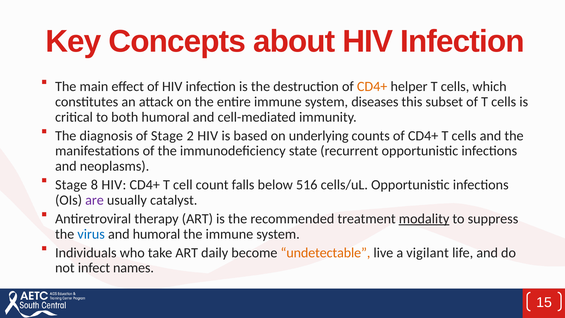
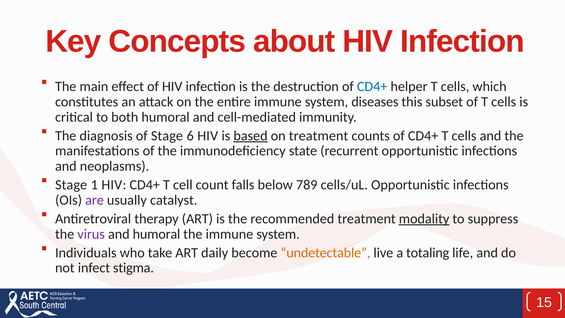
CD4+ at (372, 86) colour: orange -> blue
2: 2 -> 6
based underline: none -> present
on underlying: underlying -> treatment
8: 8 -> 1
516: 516 -> 789
virus colour: blue -> purple
vigilant: vigilant -> totaling
names: names -> stigma
